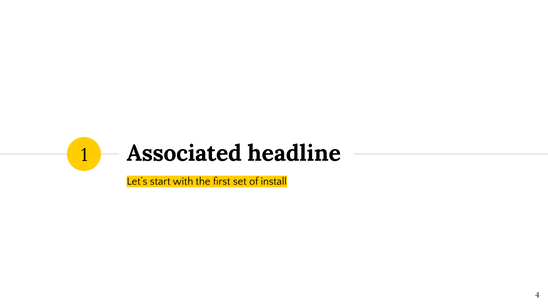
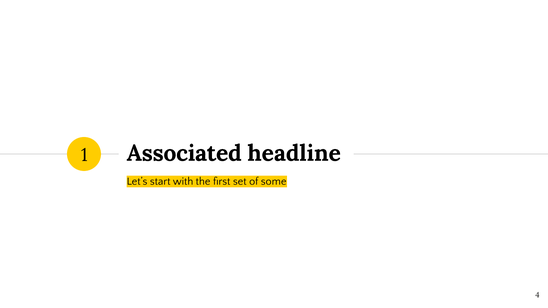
install: install -> some
